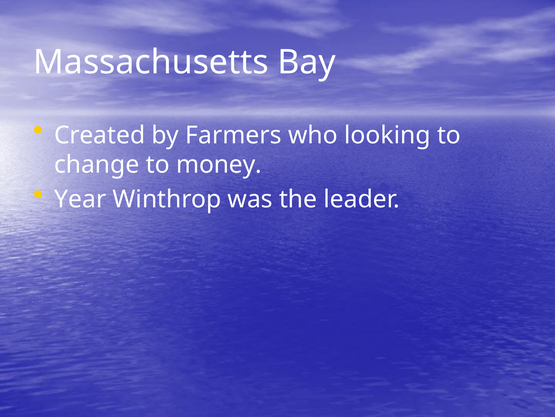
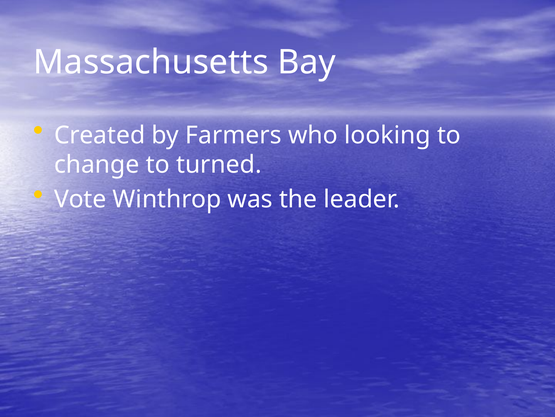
money: money -> turned
Year: Year -> Vote
